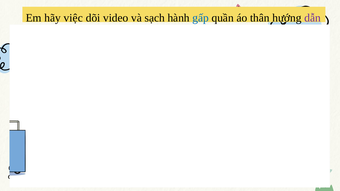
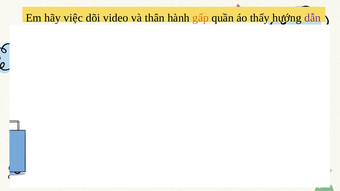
sạch: sạch -> thân
gấp colour: blue -> orange
thân: thân -> thấy
